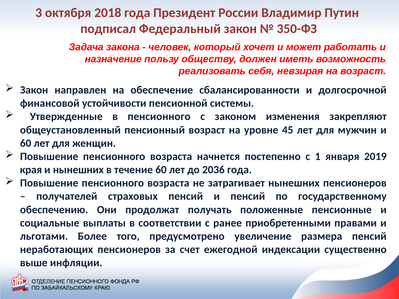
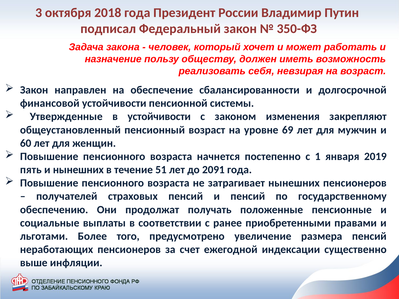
в пенсионного: пенсионного -> устойчивости
45: 45 -> 69
края: края -> пять
течение 60: 60 -> 51
2036: 2036 -> 2091
